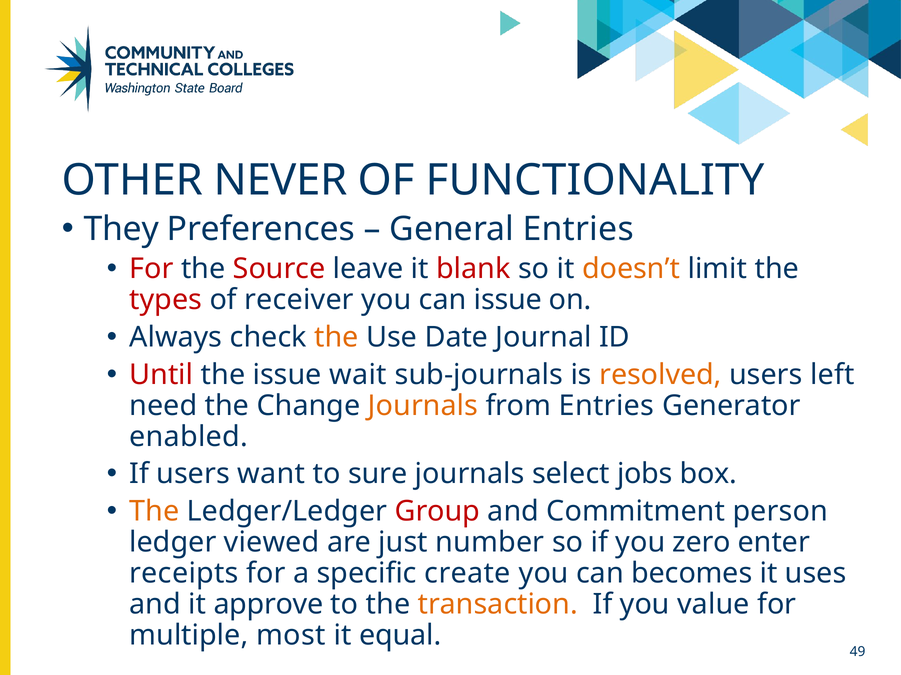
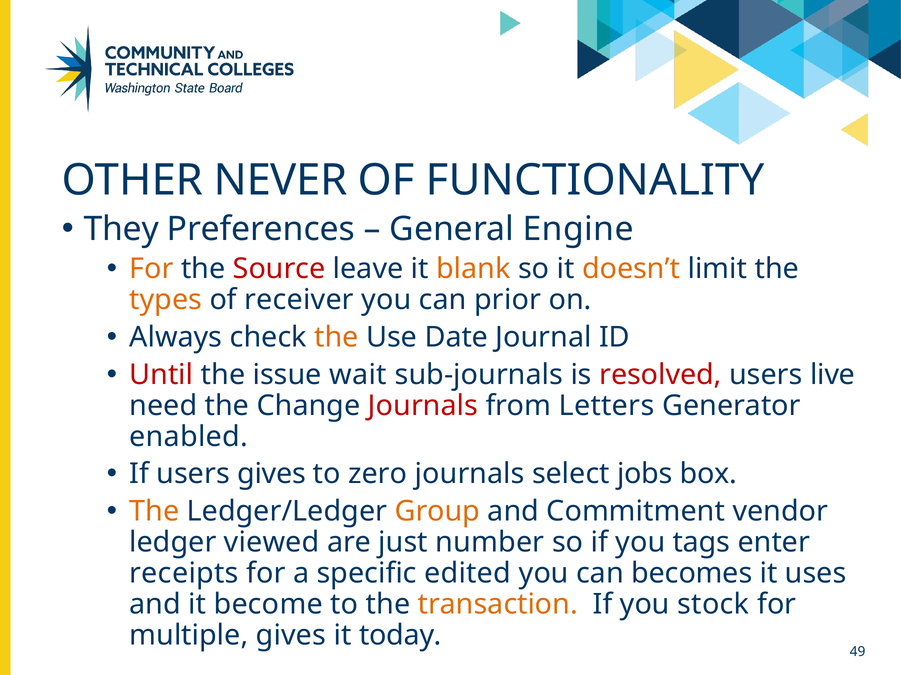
General Entries: Entries -> Engine
For at (151, 269) colour: red -> orange
blank colour: red -> orange
types colour: red -> orange
can issue: issue -> prior
resolved colour: orange -> red
left: left -> live
Journals at (423, 406) colour: orange -> red
from Entries: Entries -> Letters
users want: want -> gives
sure: sure -> zero
Group colour: red -> orange
person: person -> vendor
zero: zero -> tags
create: create -> edited
approve: approve -> become
value: value -> stock
multiple most: most -> gives
equal: equal -> today
